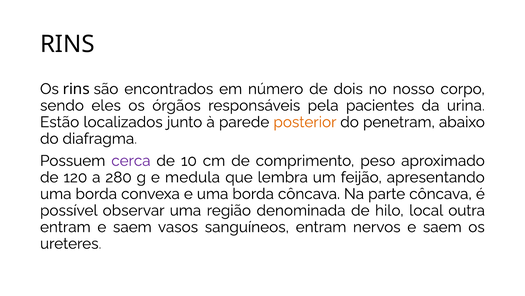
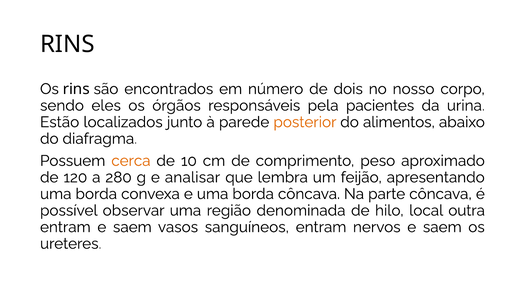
penetram: penetram -> alimentos
cerca colour: purple -> orange
medula: medula -> analisar
